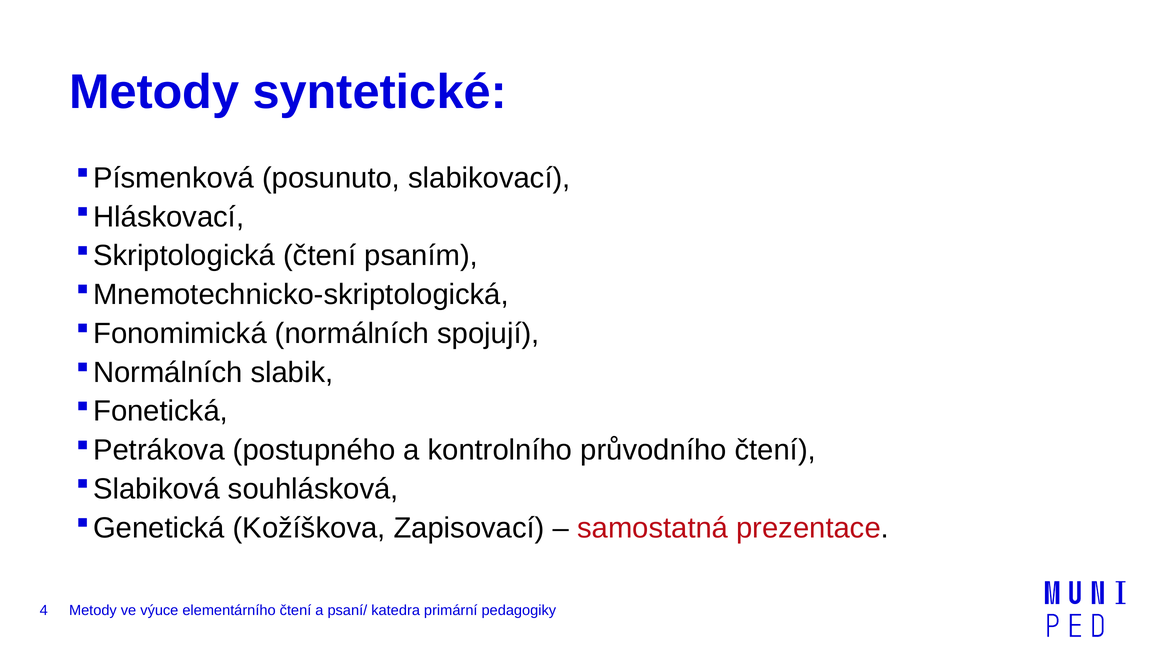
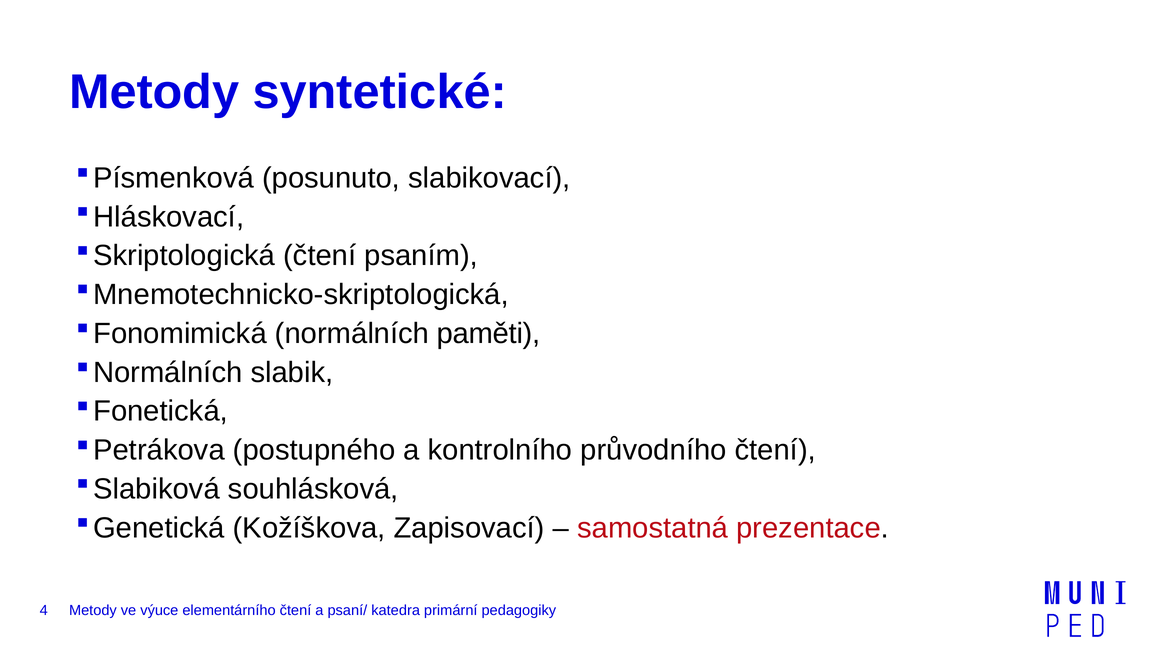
spojují: spojují -> paměti
